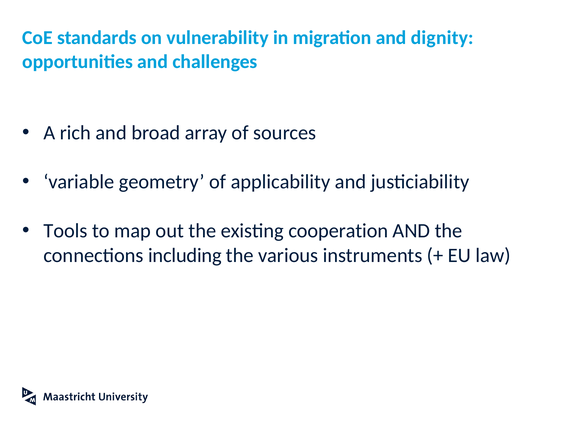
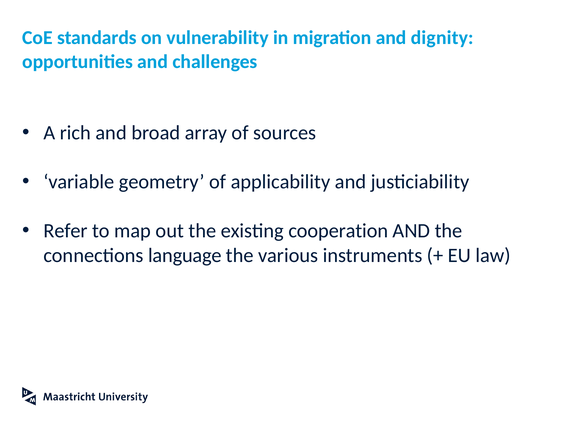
Tools: Tools -> Refer
including: including -> language
